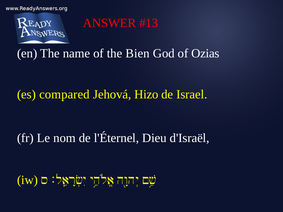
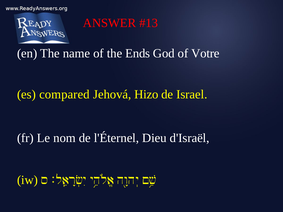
Bien: Bien -> Ends
Ozias: Ozias -> Votre
